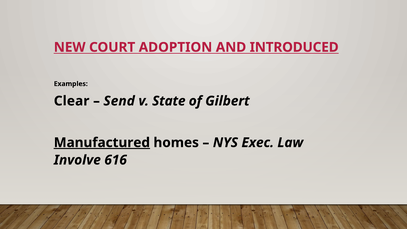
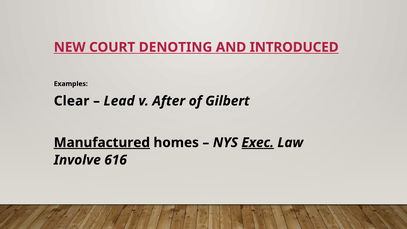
ADOPTION: ADOPTION -> DENOTING
Send: Send -> Lead
State: State -> After
Exec underline: none -> present
